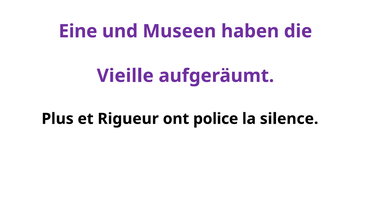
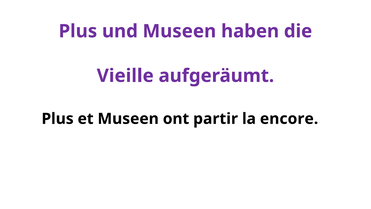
Eine at (78, 31): Eine -> Plus
et Rigueur: Rigueur -> Museen
police: police -> partir
silence: silence -> encore
